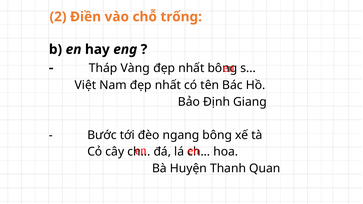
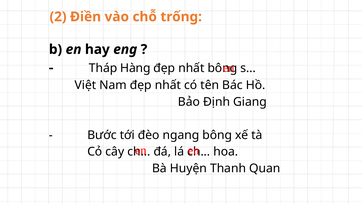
Vàng: Vàng -> Hàng
